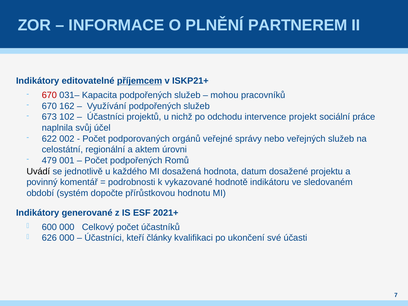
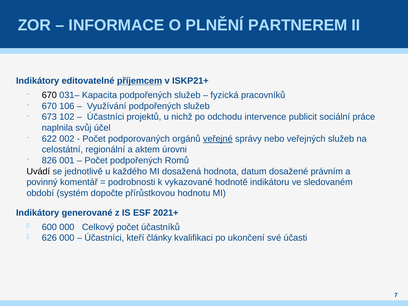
670 at (49, 95) colour: red -> black
mohou: mohou -> fyzická
162: 162 -> 106
projekt: projekt -> publicit
veřejné underline: none -> present
479: 479 -> 826
projektu: projektu -> právním
